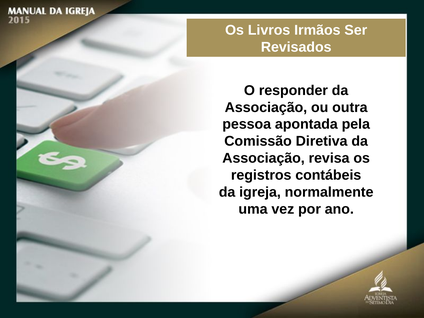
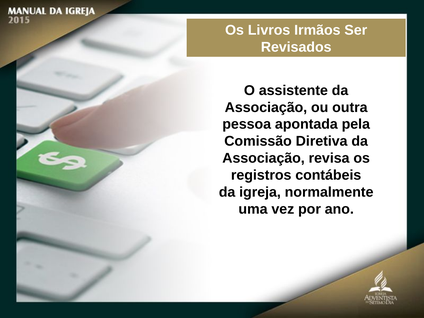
responder: responder -> assistente
